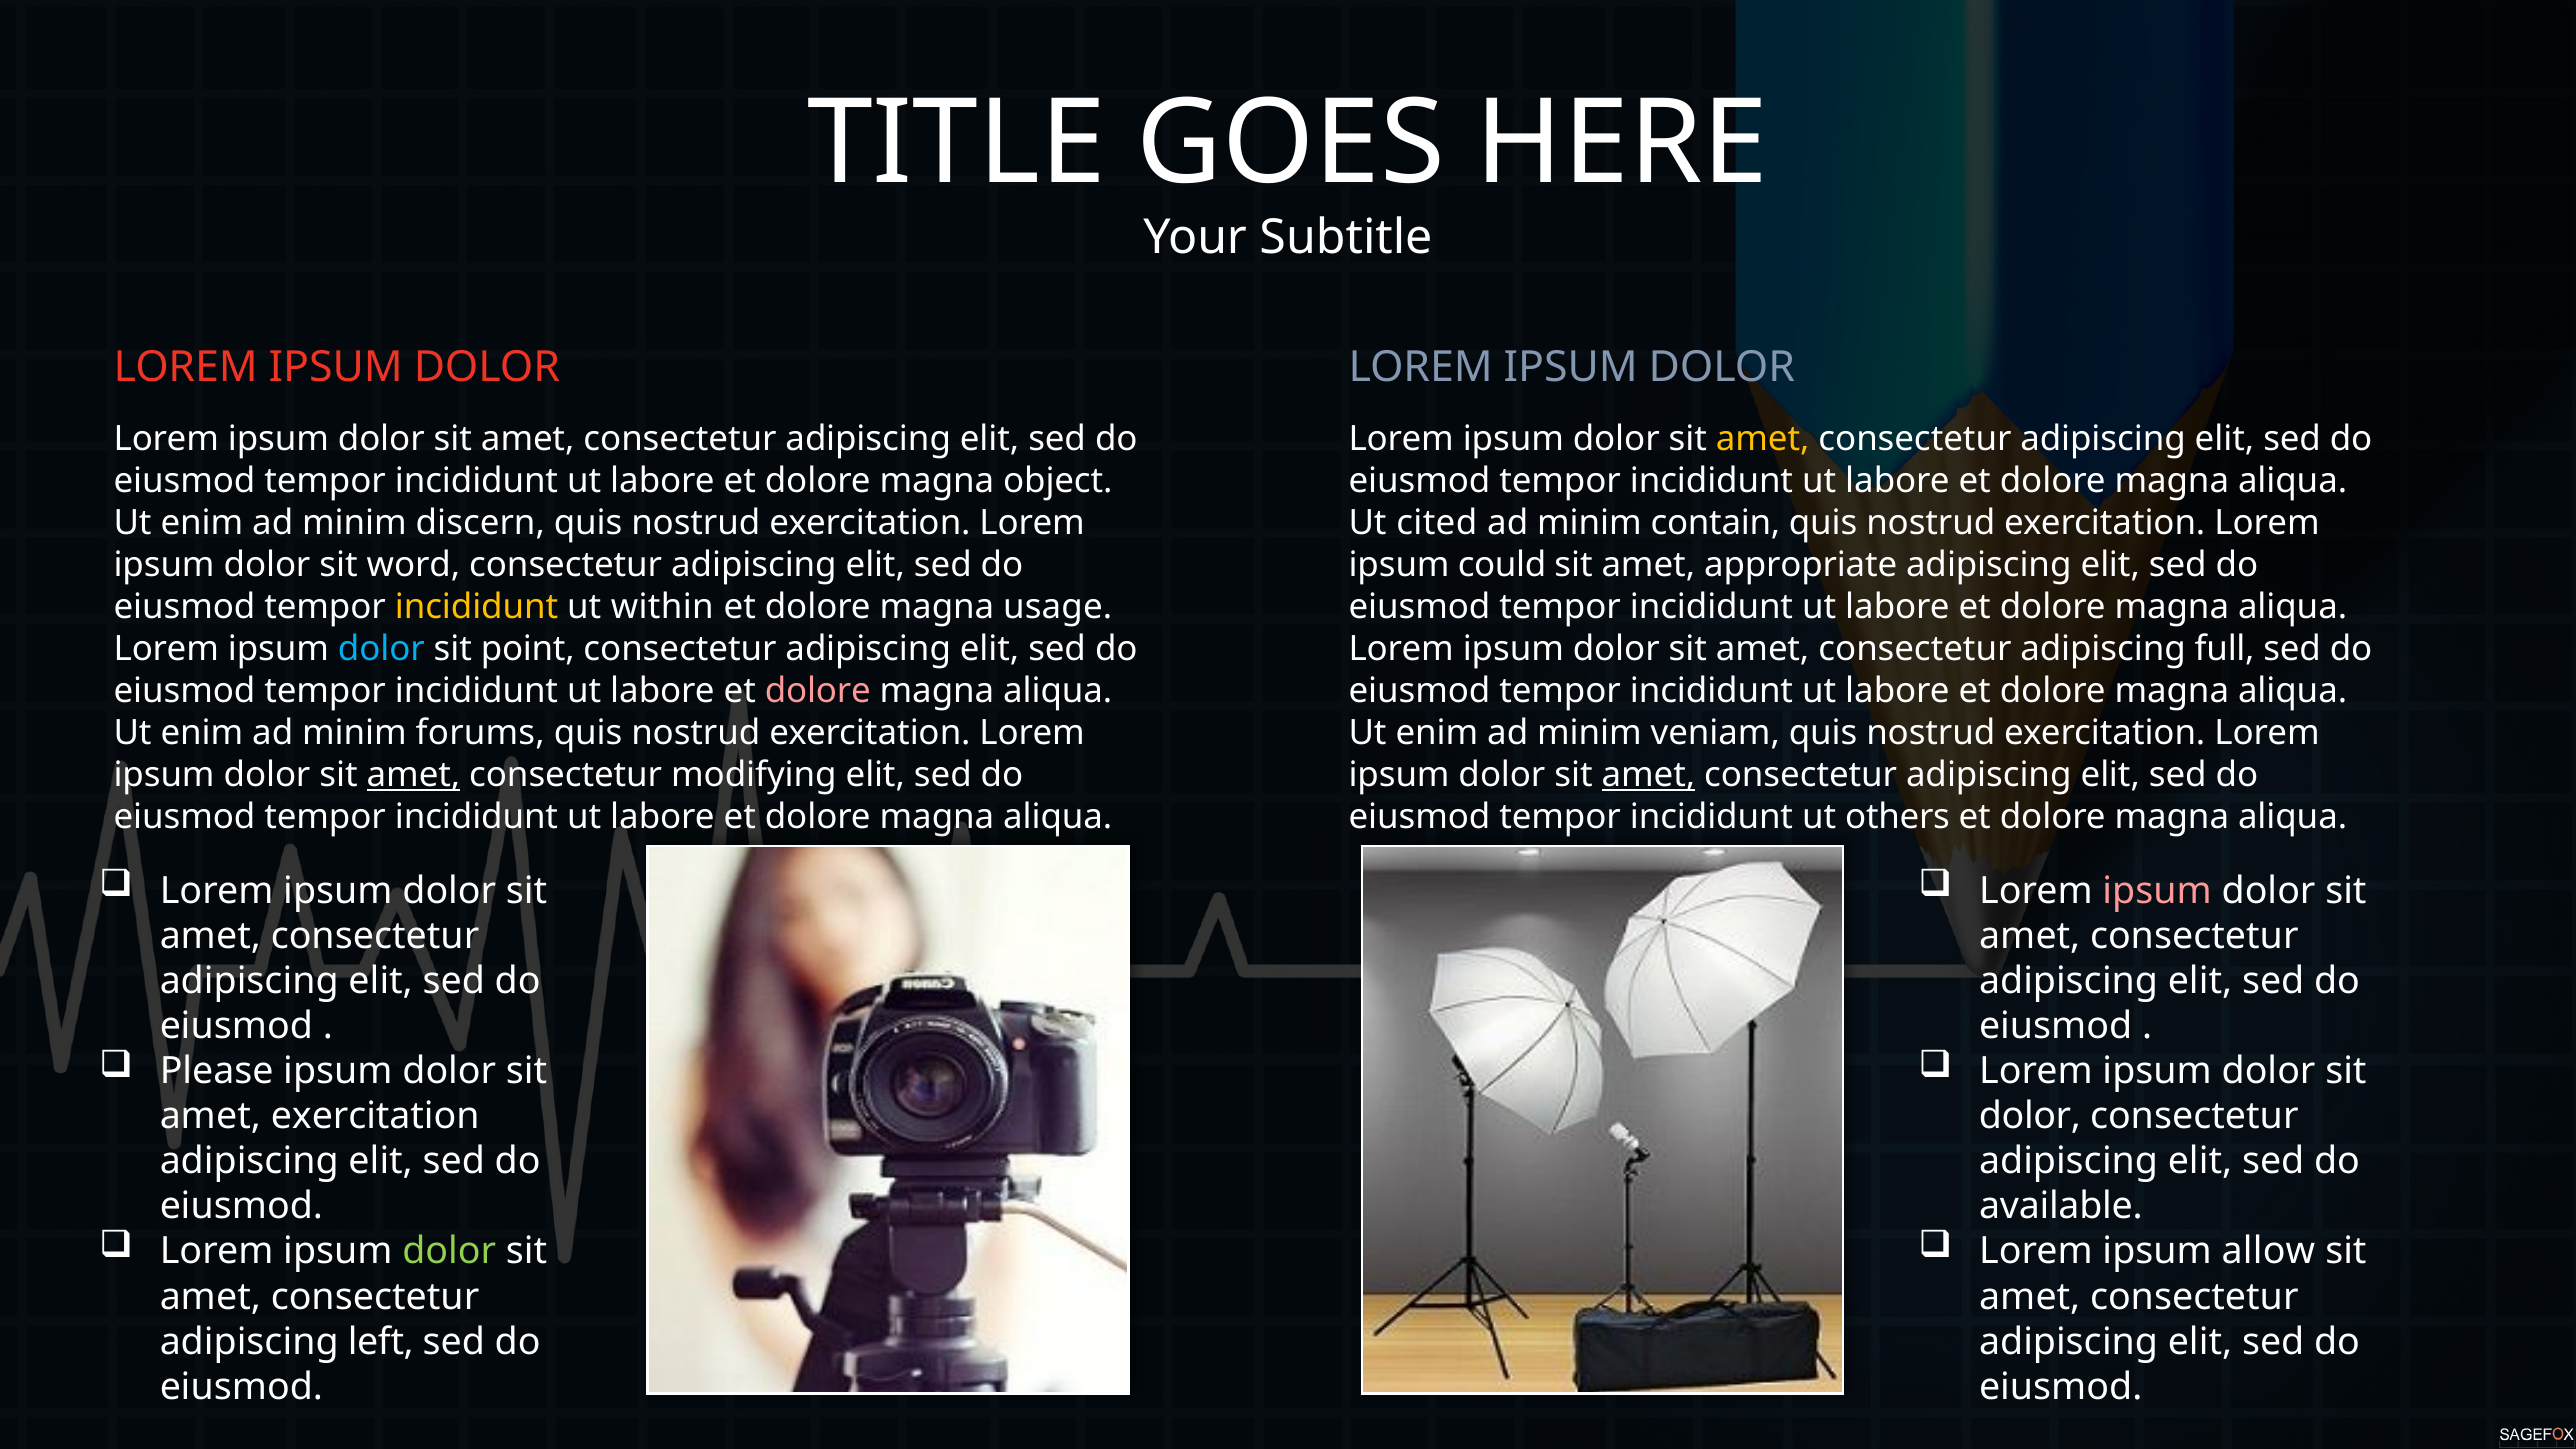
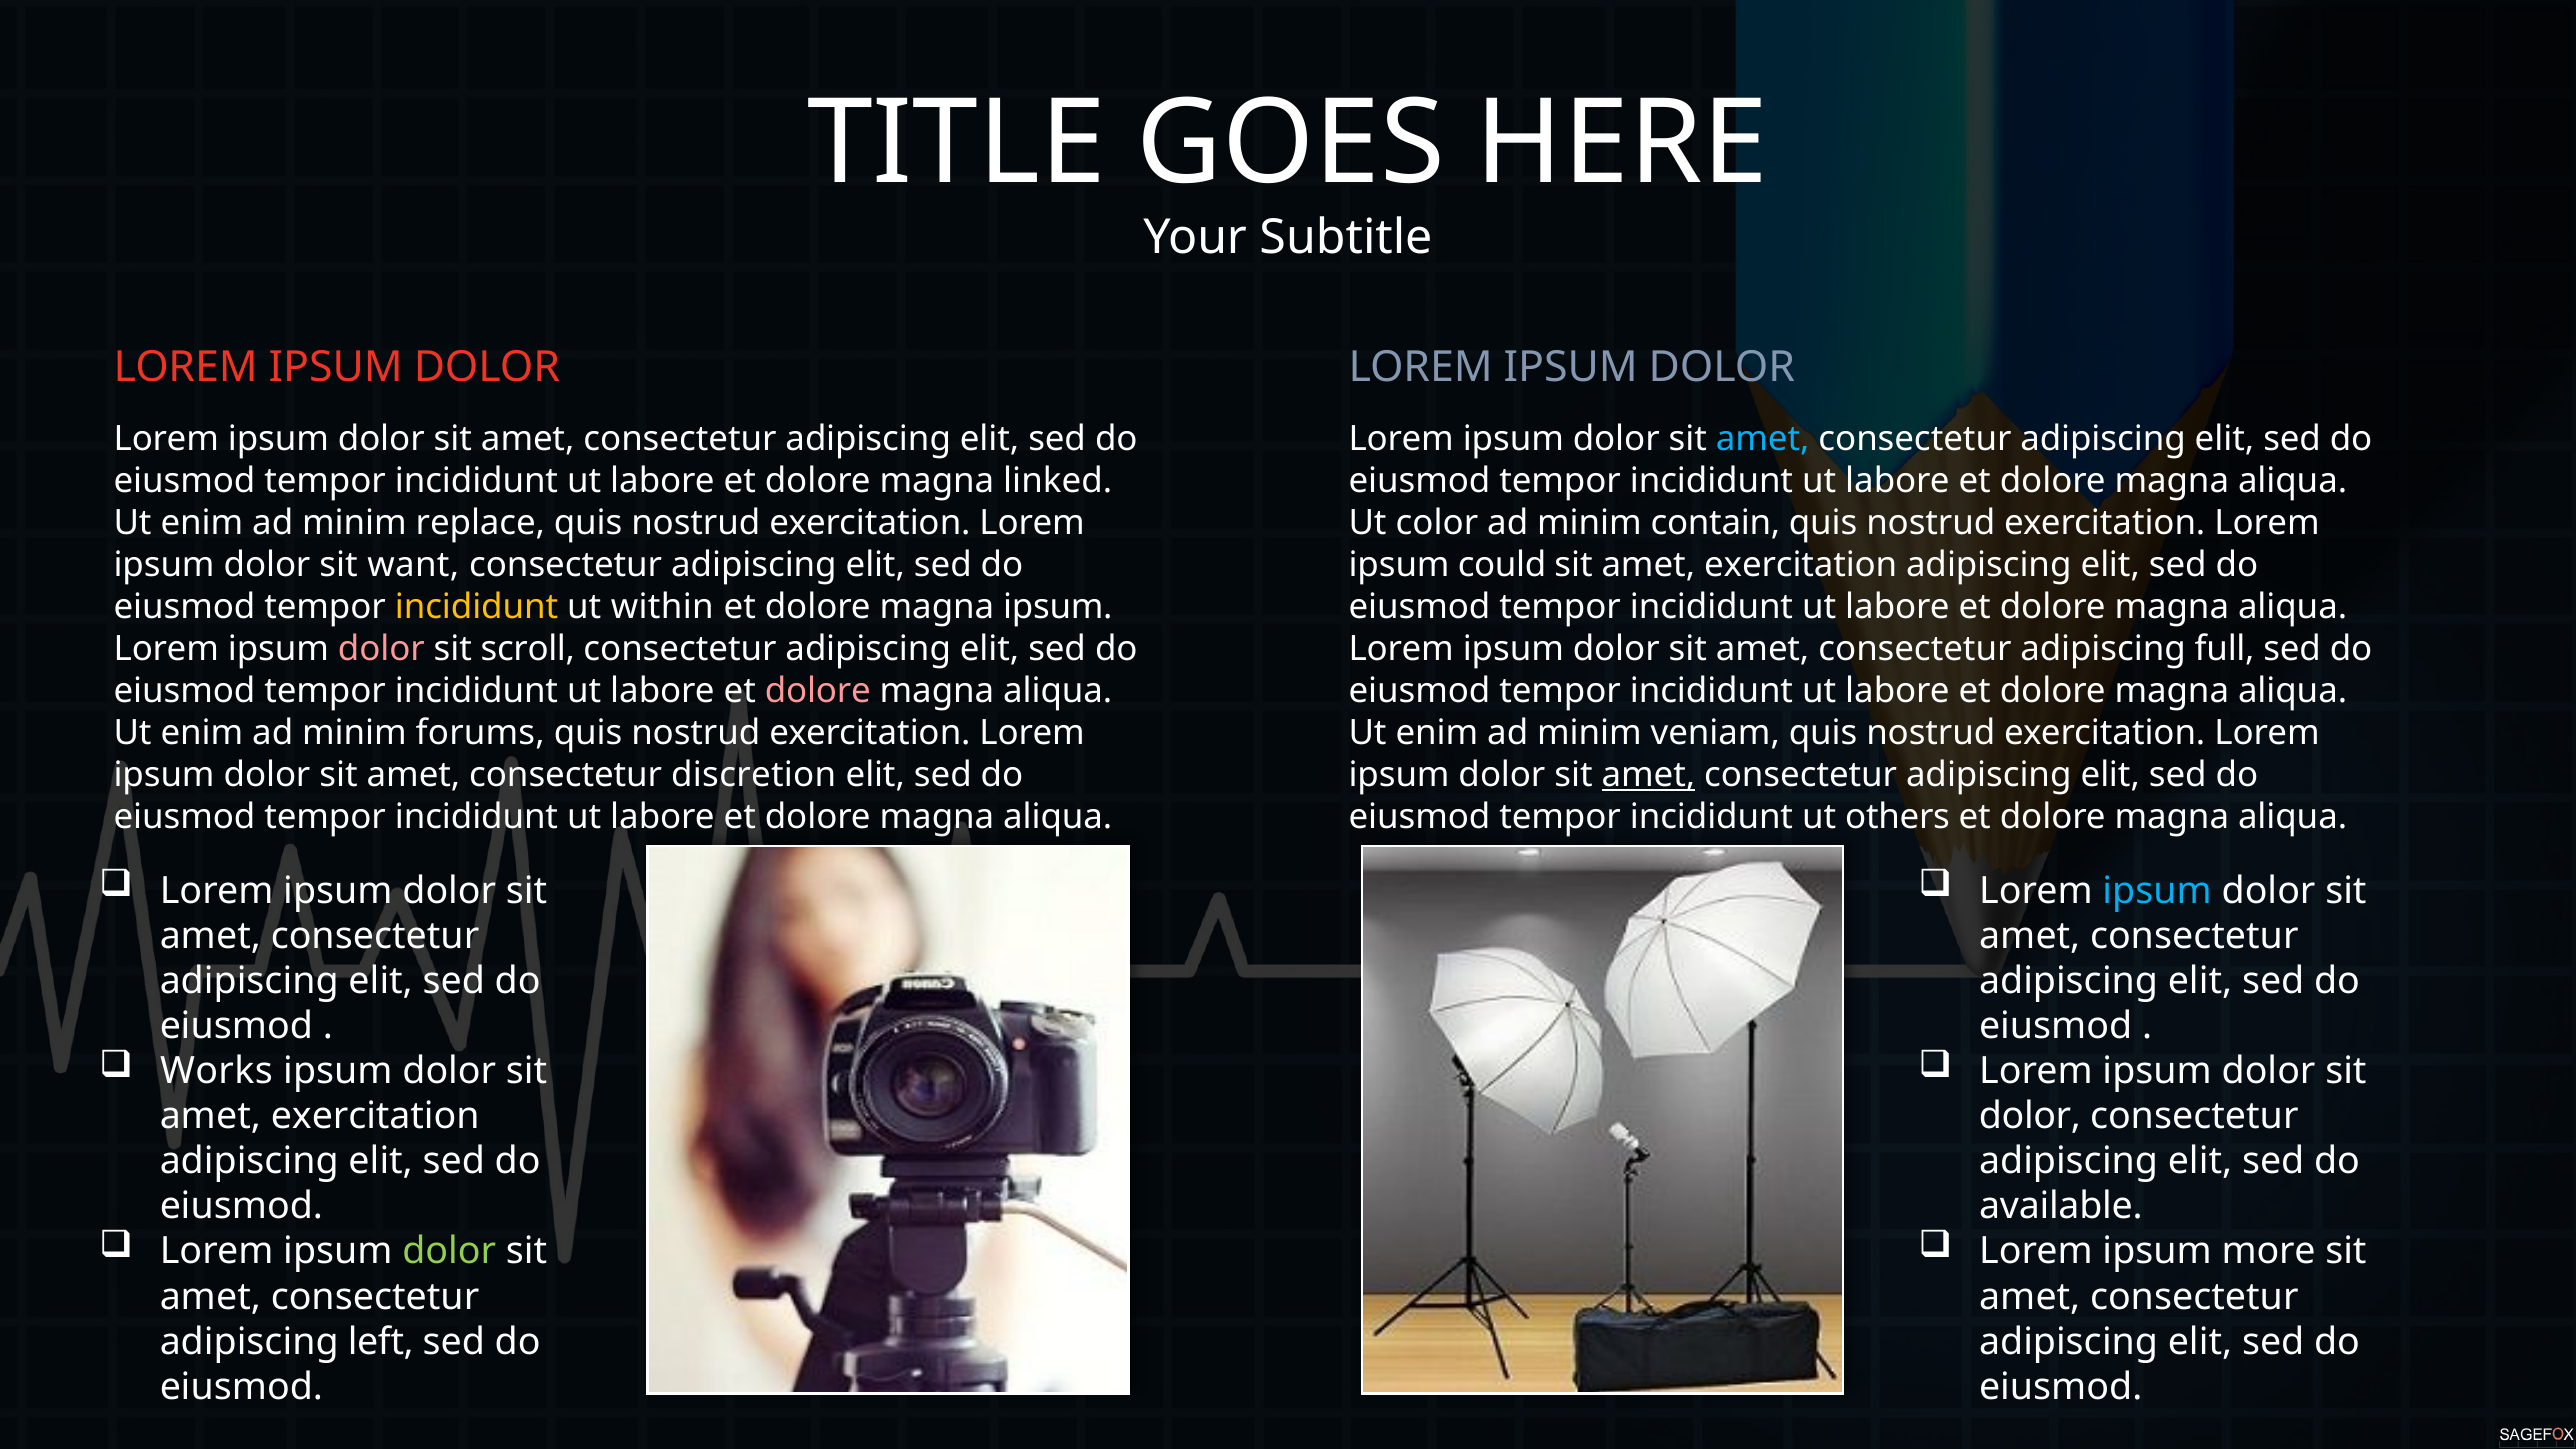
amet at (1763, 439) colour: yellow -> light blue
object: object -> linked
discern: discern -> replace
cited: cited -> color
word: word -> want
appropriate at (1801, 565): appropriate -> exercitation
magna usage: usage -> ipsum
dolor at (381, 649) colour: light blue -> pink
point: point -> scroll
amet at (413, 775) underline: present -> none
modifying: modifying -> discretion
ipsum at (2157, 891) colour: pink -> light blue
Please: Please -> Works
allow: allow -> more
